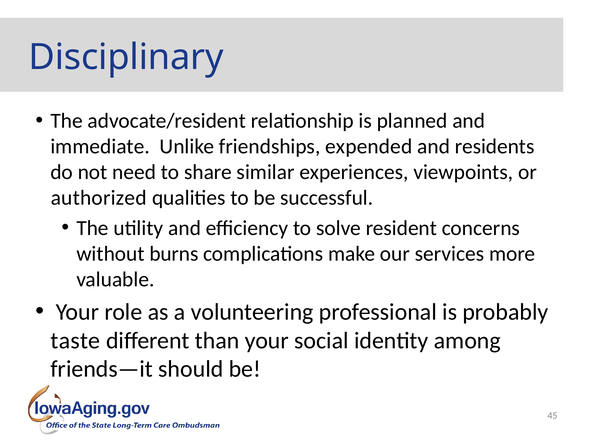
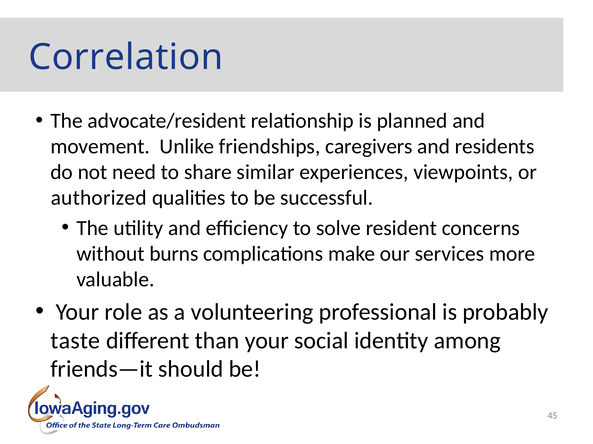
Disciplinary: Disciplinary -> Correlation
immediate: immediate -> movement
expended: expended -> caregivers
